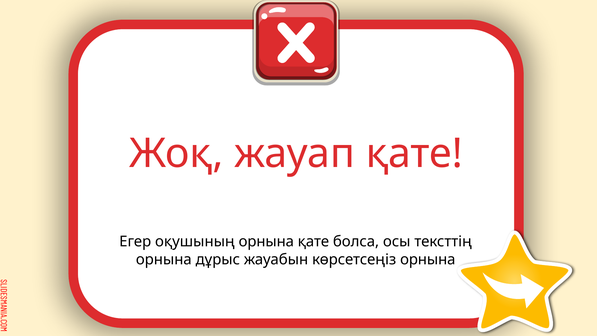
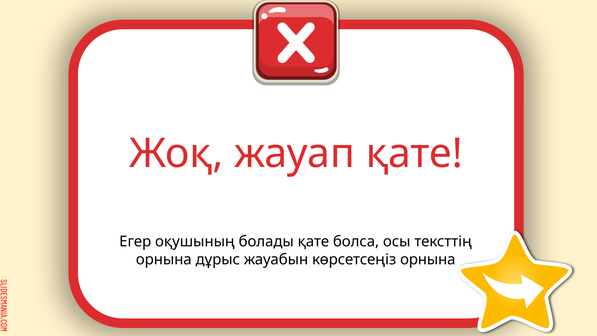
оқушының орнына: орнына -> болады
